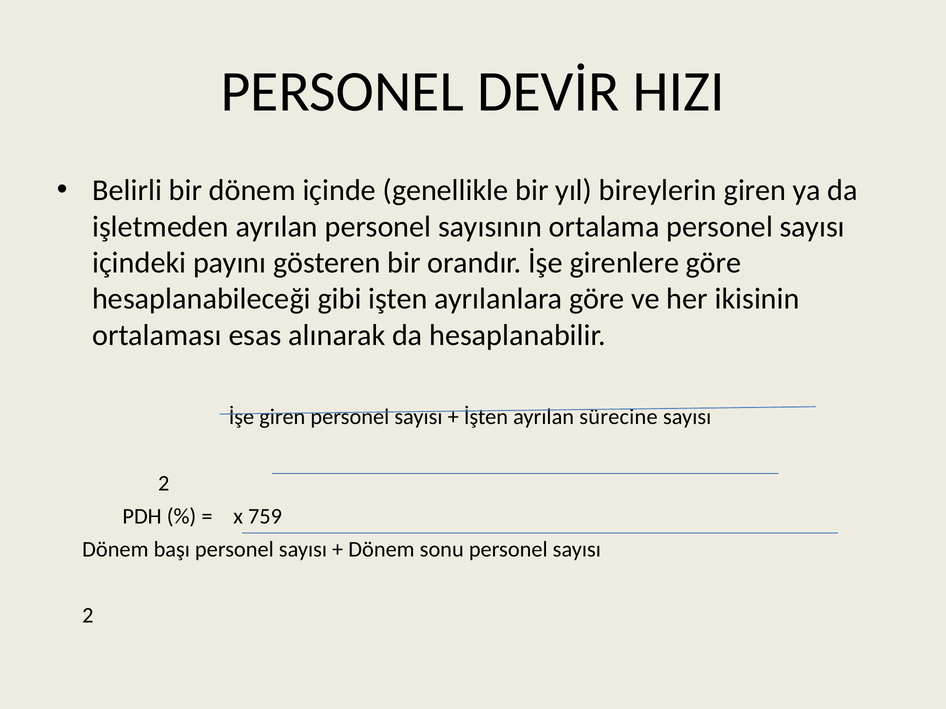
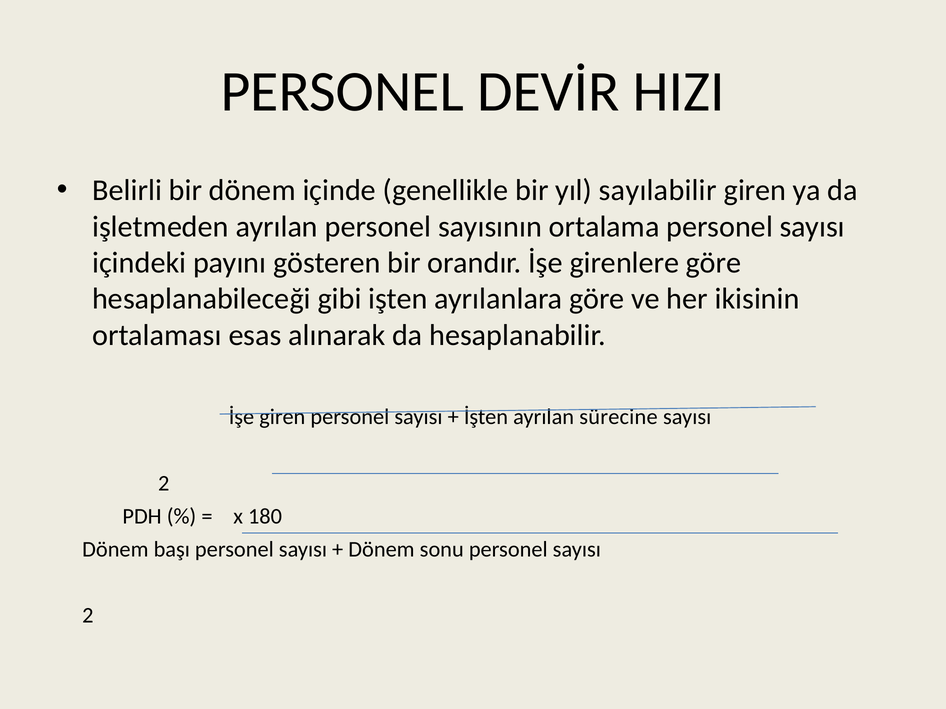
bireylerin: bireylerin -> sayılabilir
759: 759 -> 180
